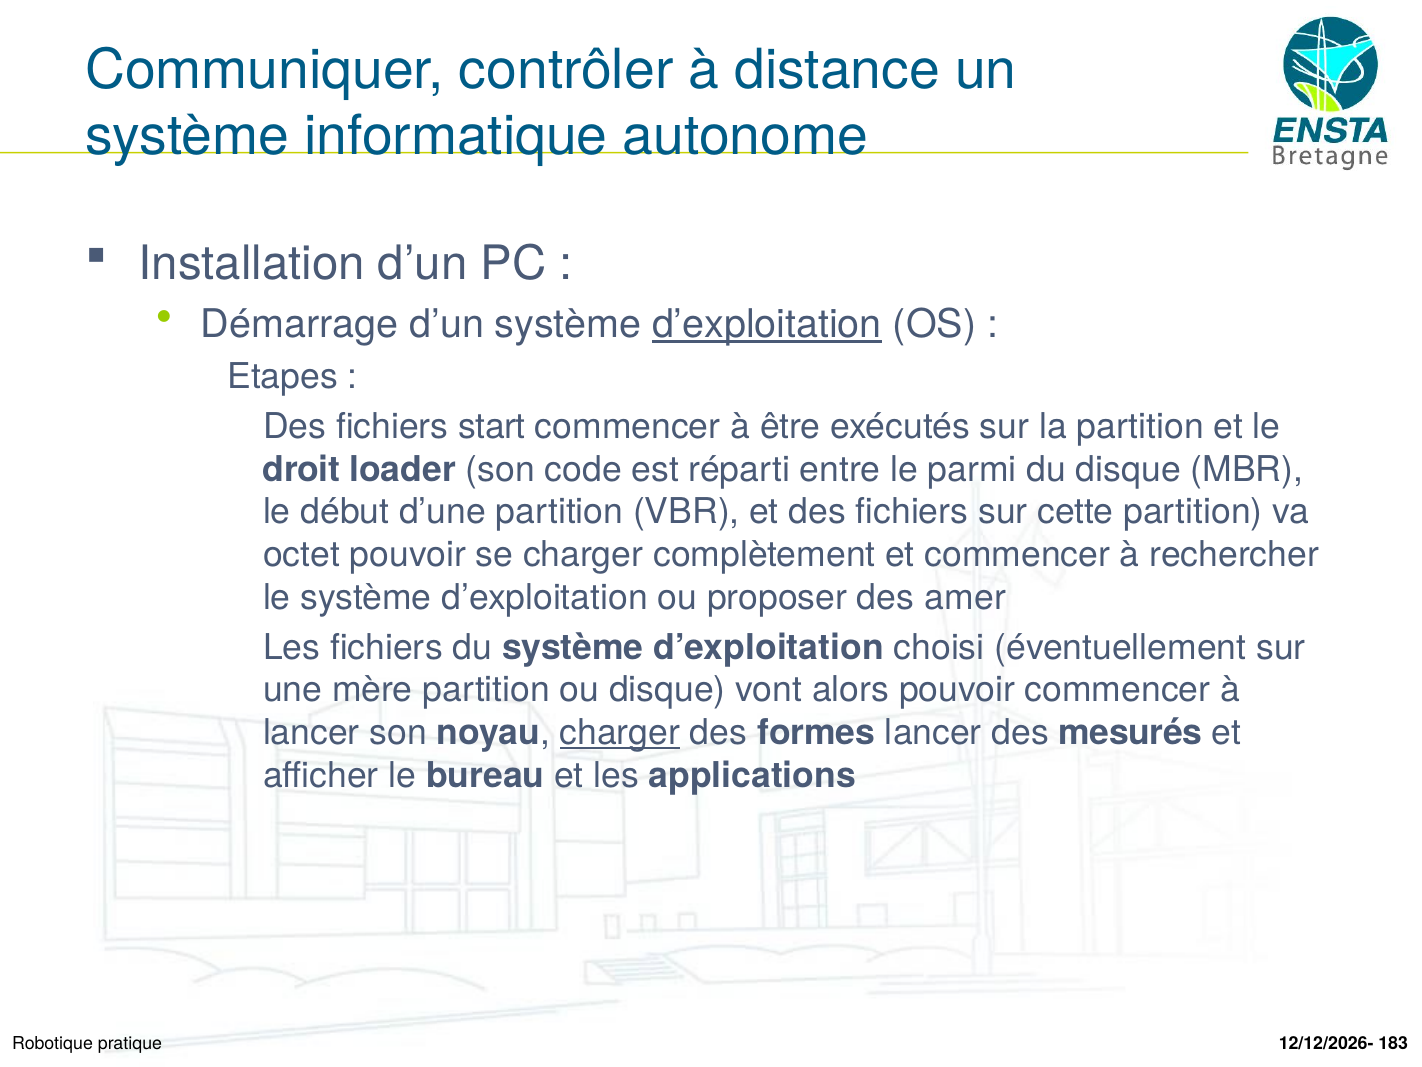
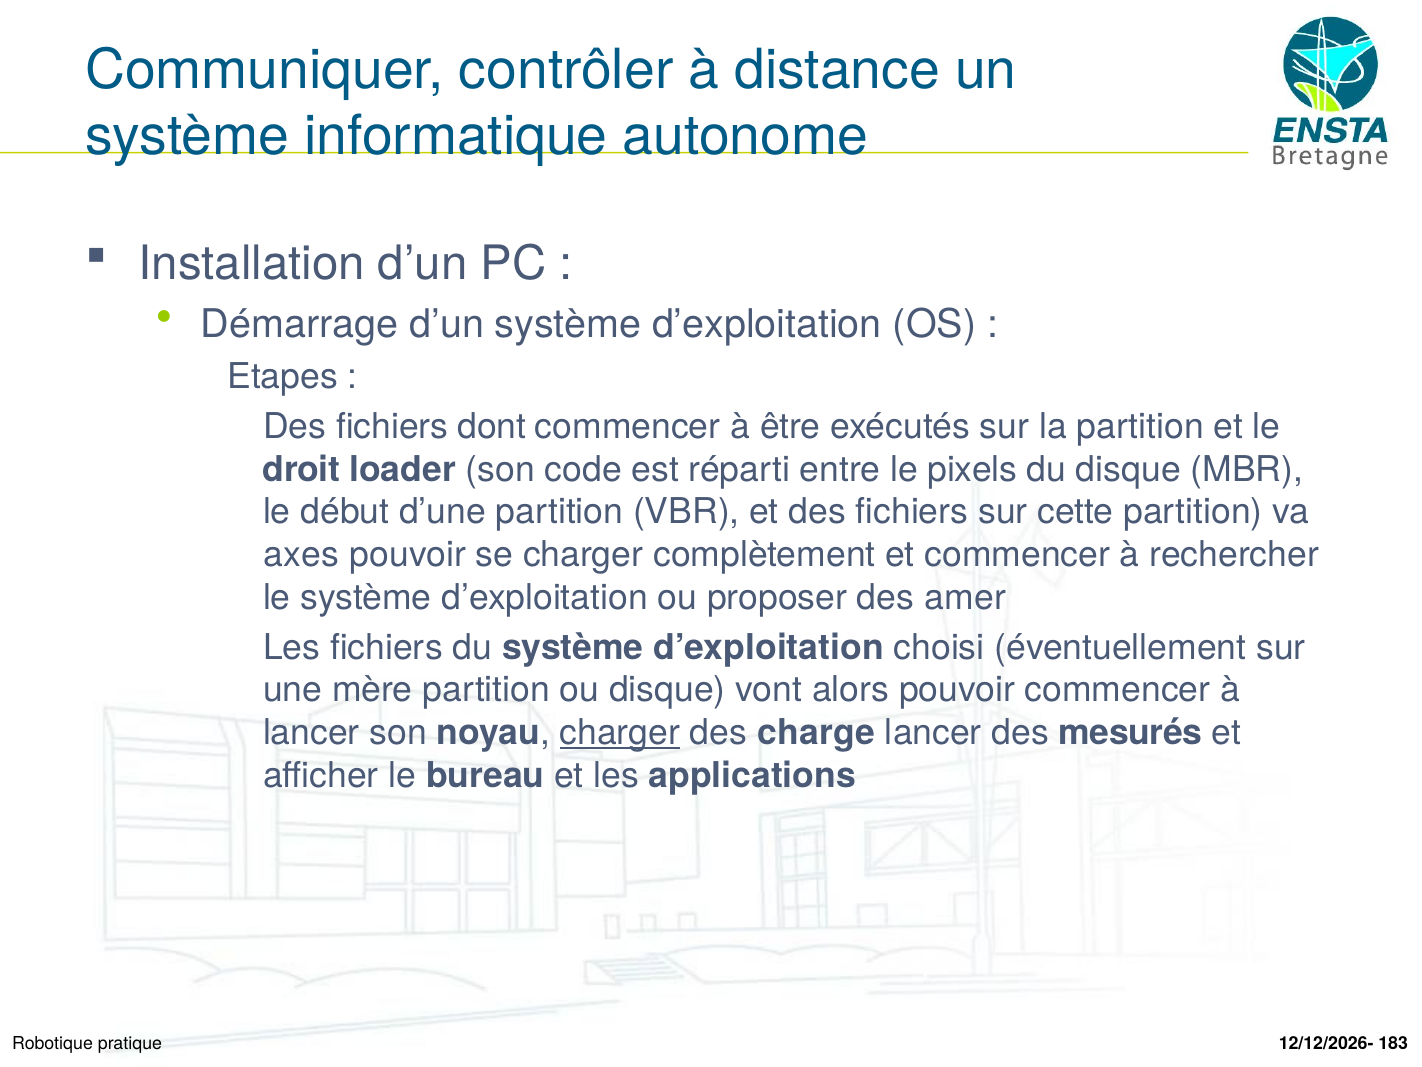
d’exploitation at (767, 324) underline: present -> none
start: start -> dont
parmi: parmi -> pixels
octet: octet -> axes
formes: formes -> charge
